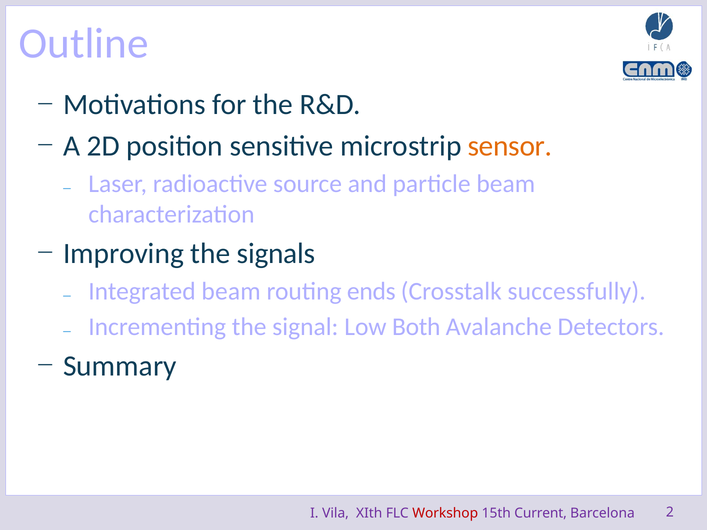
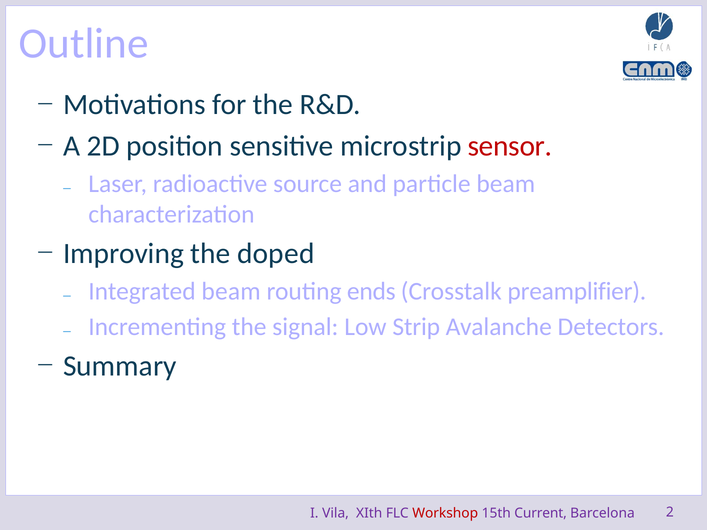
sensor colour: orange -> red
signals: signals -> doped
successfully: successfully -> preamplifier
Both: Both -> Strip
